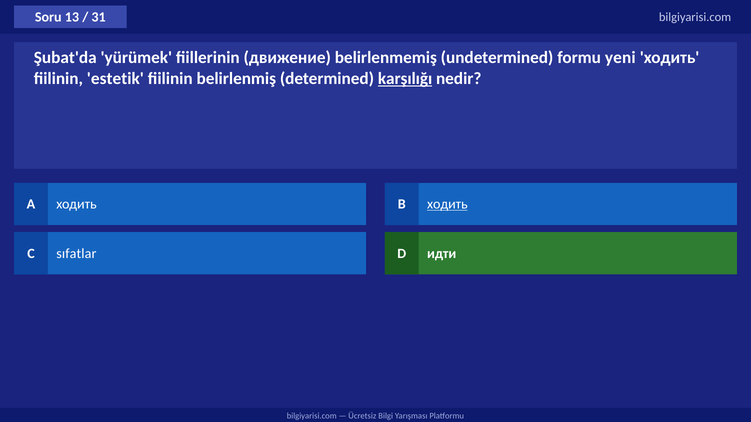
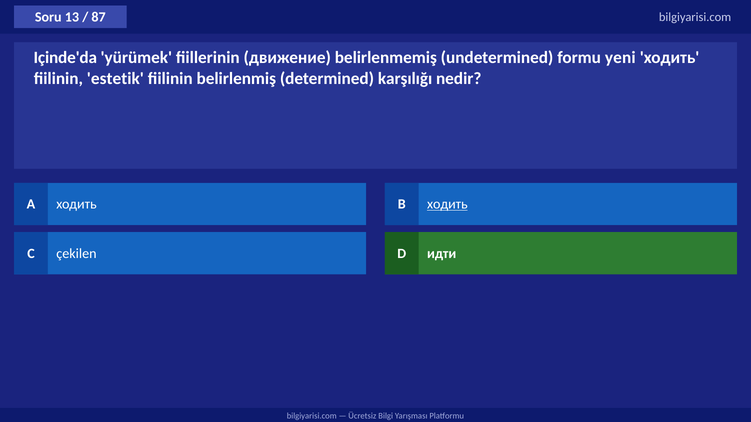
31: 31 -> 87
Şubat'da: Şubat'da -> Içinde'da
karşılığı underline: present -> none
sıfatlar: sıfatlar -> çekilen
